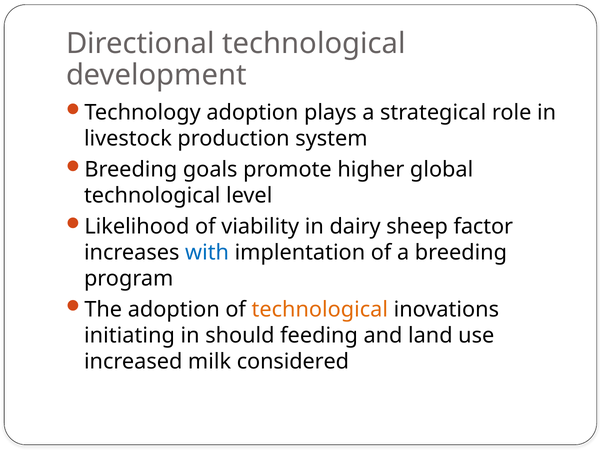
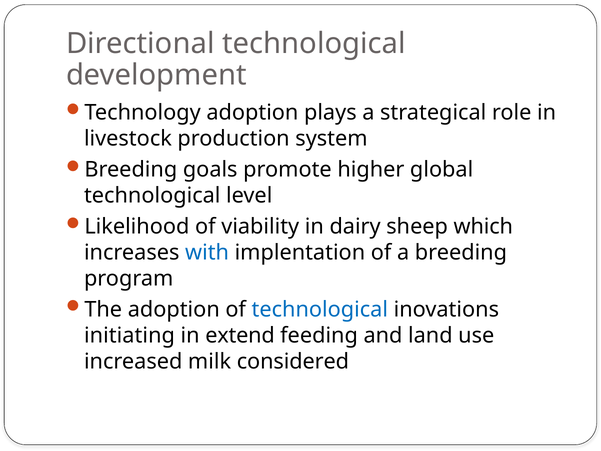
factor: factor -> which
technological at (320, 309) colour: orange -> blue
should: should -> extend
